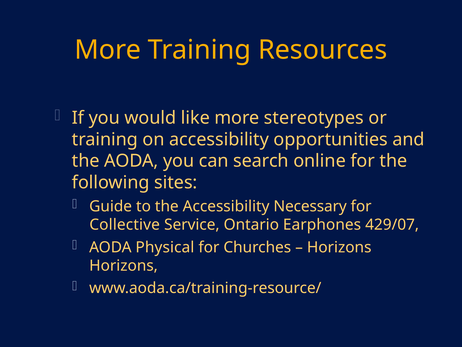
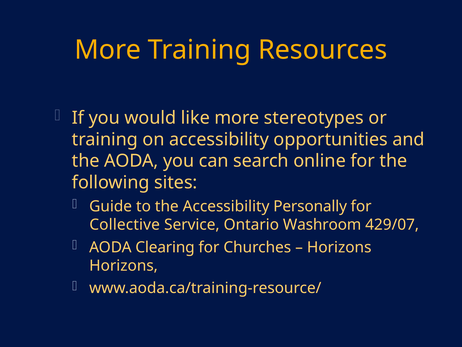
Necessary: Necessary -> Personally
Earphones: Earphones -> Washroom
Physical: Physical -> Clearing
